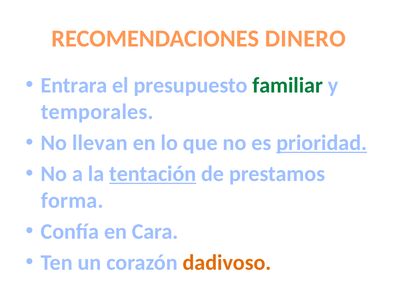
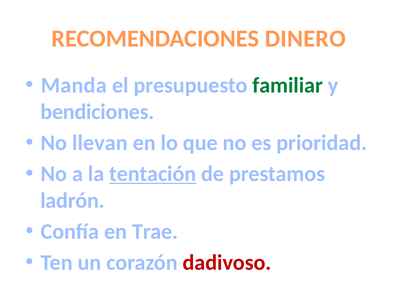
Entrara: Entrara -> Manda
temporales: temporales -> bendiciones
prioridad underline: present -> none
forma: forma -> ladrón
Cara: Cara -> Trae
dadivoso colour: orange -> red
